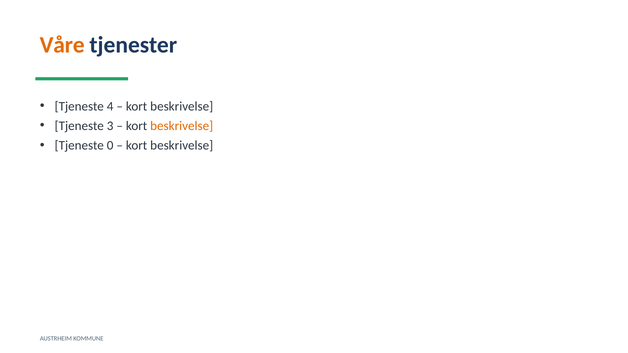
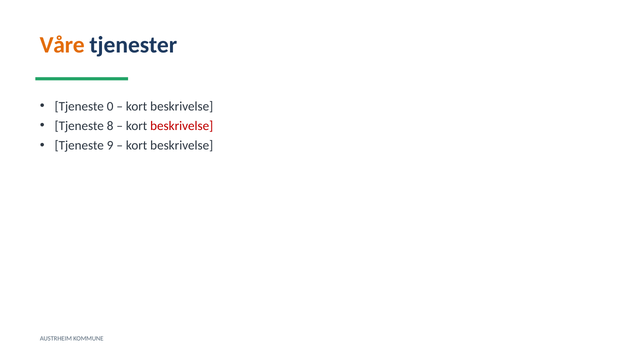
4: 4 -> 0
3: 3 -> 8
beskrivelse at (182, 126) colour: orange -> red
0: 0 -> 9
